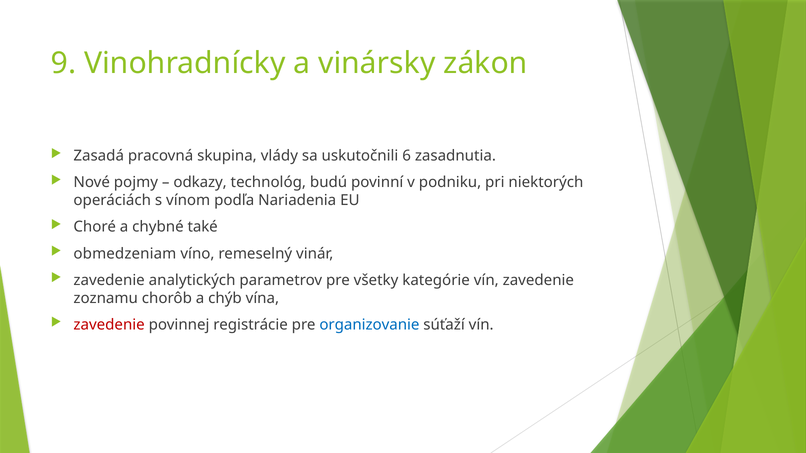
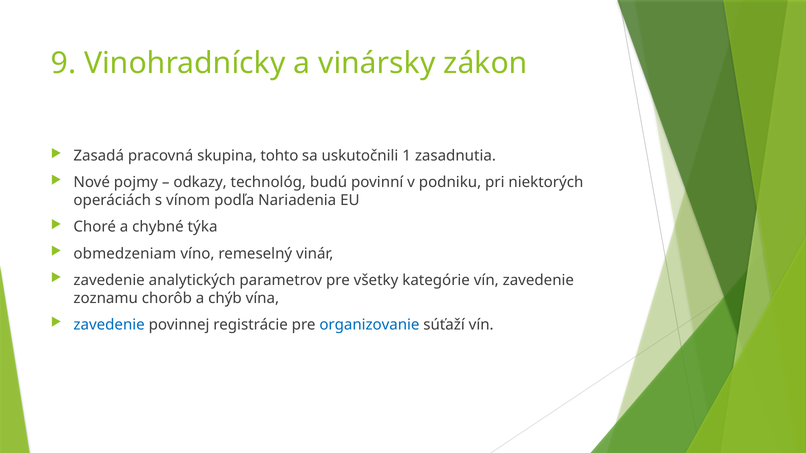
vlády: vlády -> tohto
6: 6 -> 1
také: také -> týka
zavedenie at (109, 325) colour: red -> blue
